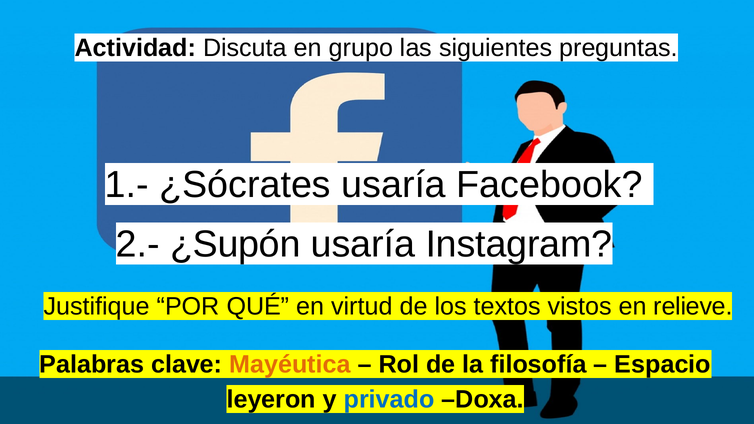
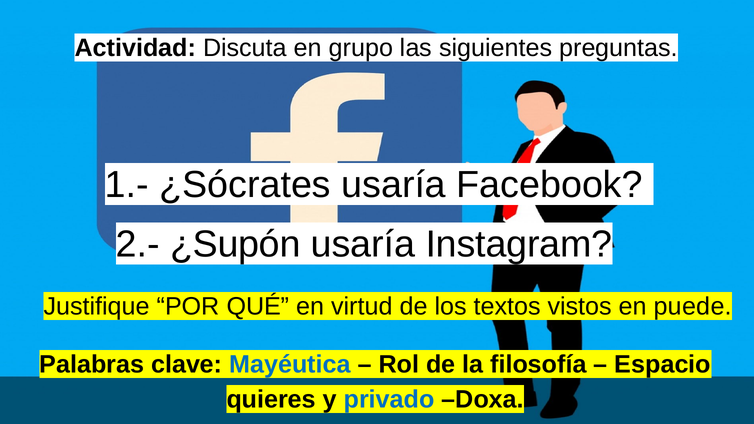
relieve: relieve -> puede
Mayéutica colour: orange -> blue
leyeron: leyeron -> quieres
